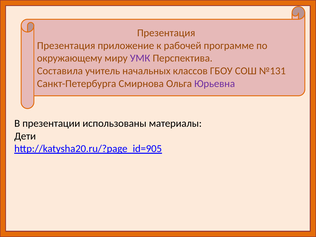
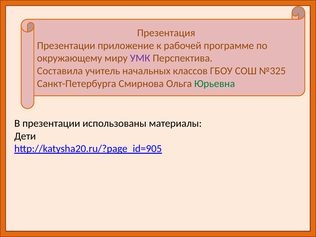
Презентация at (66, 46): Презентация -> Презентации
№131: №131 -> №325
Юрьевна colour: purple -> green
